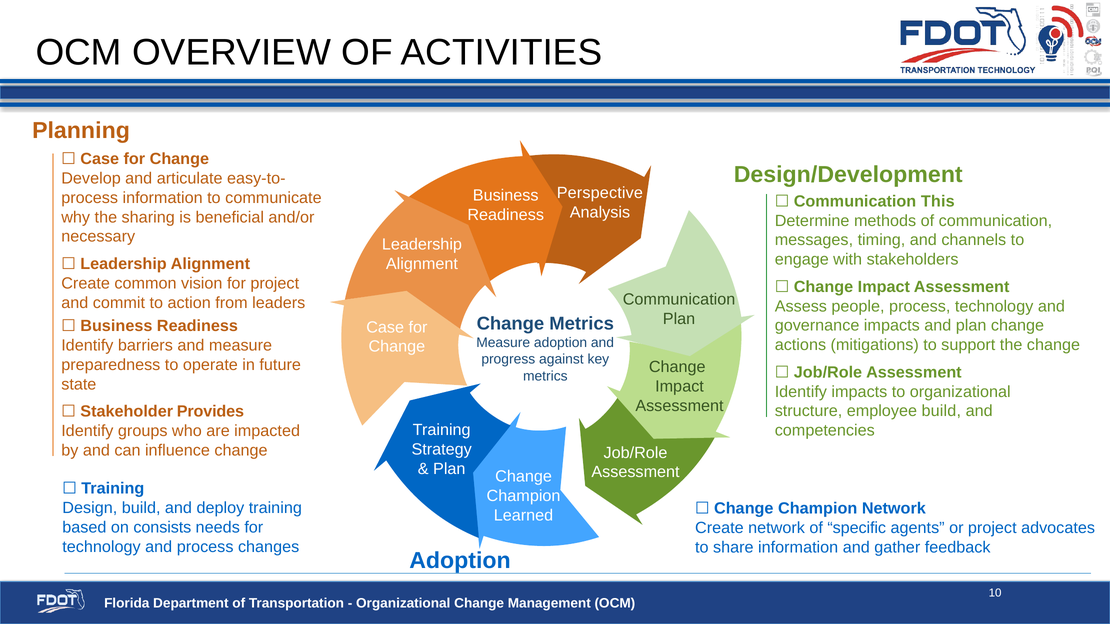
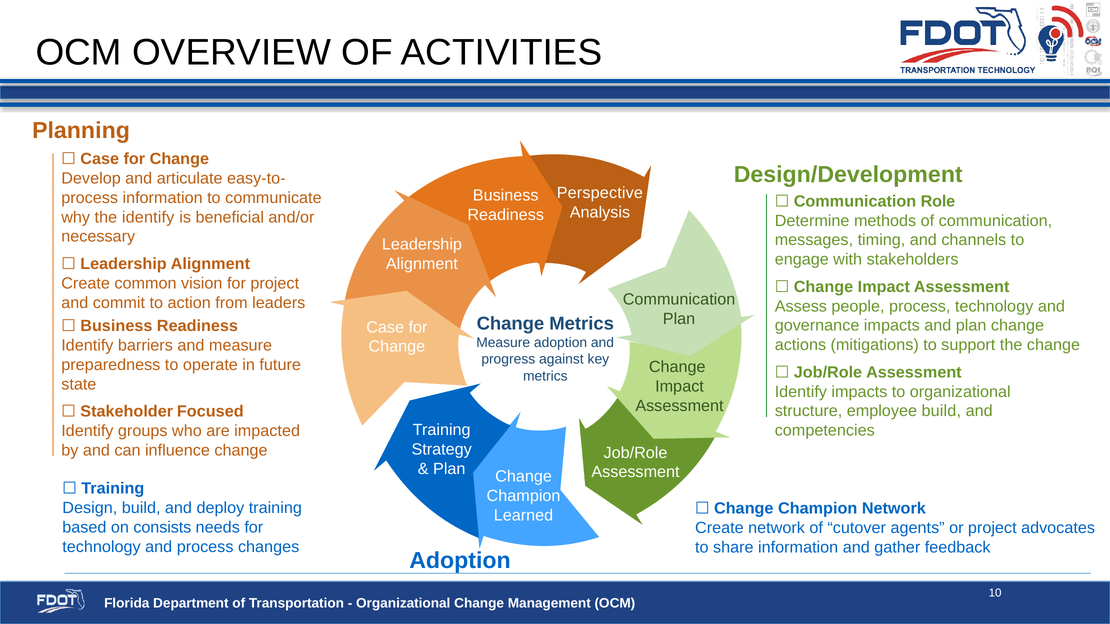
This: This -> Role
the sharing: sharing -> identify
Provides: Provides -> Focused
specific: specific -> cutover
